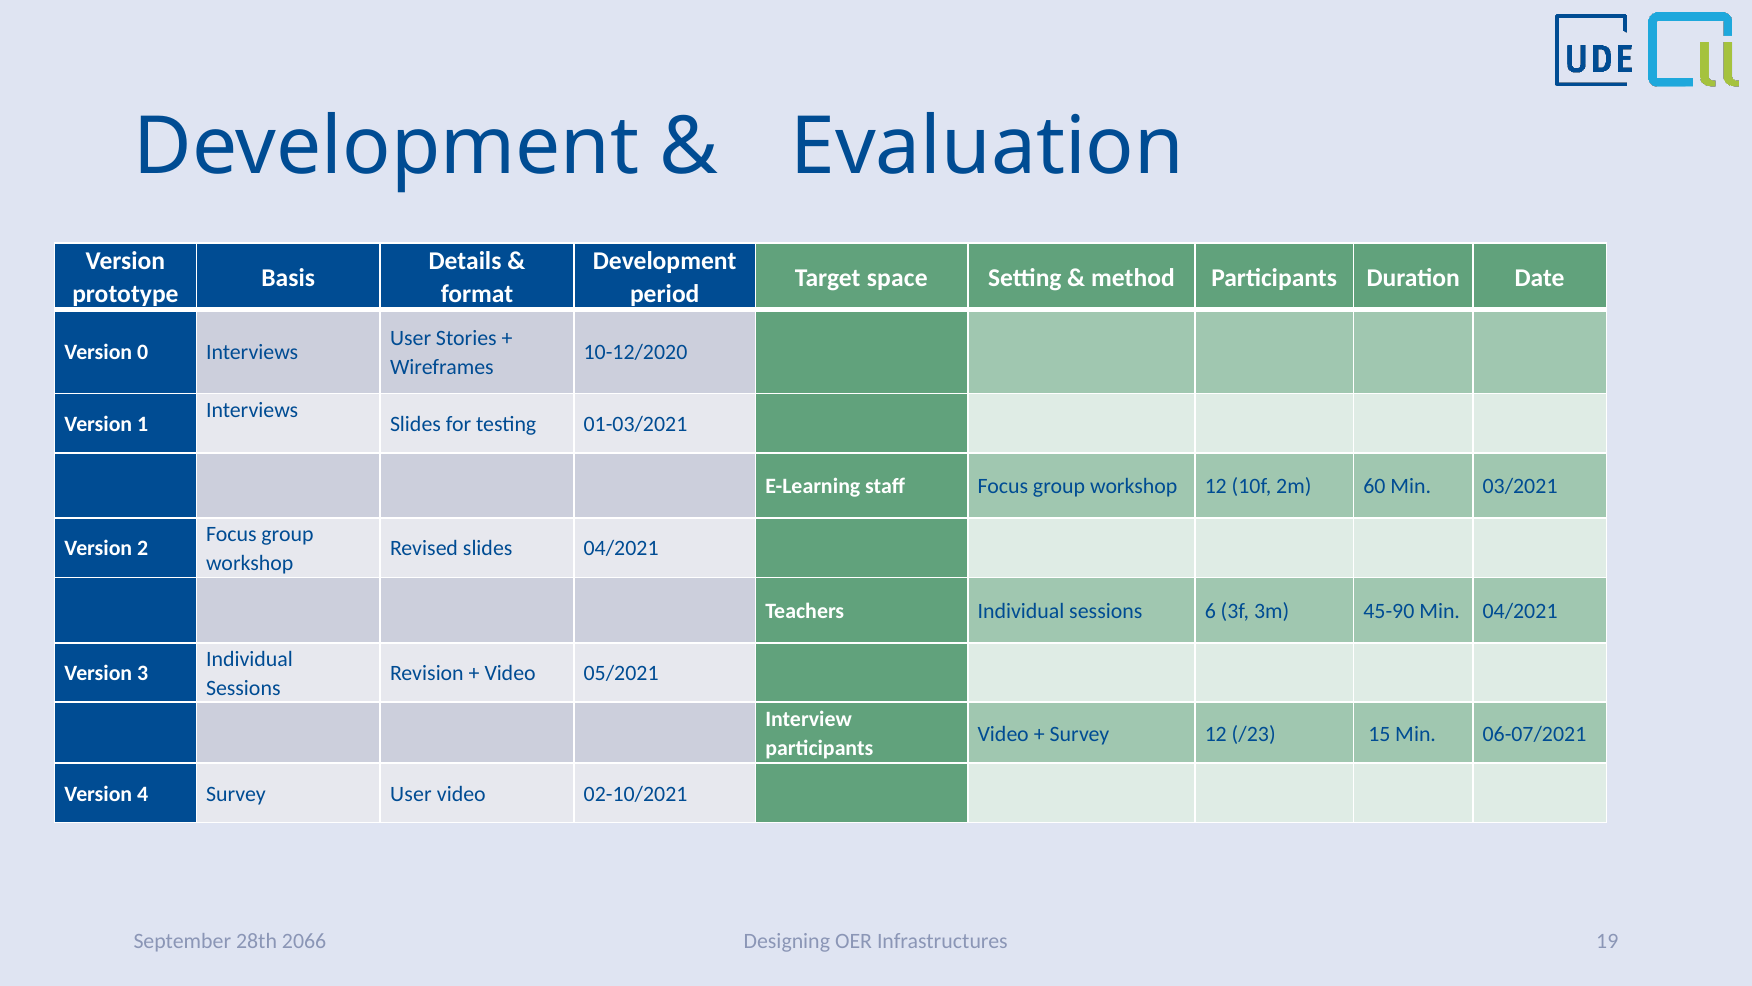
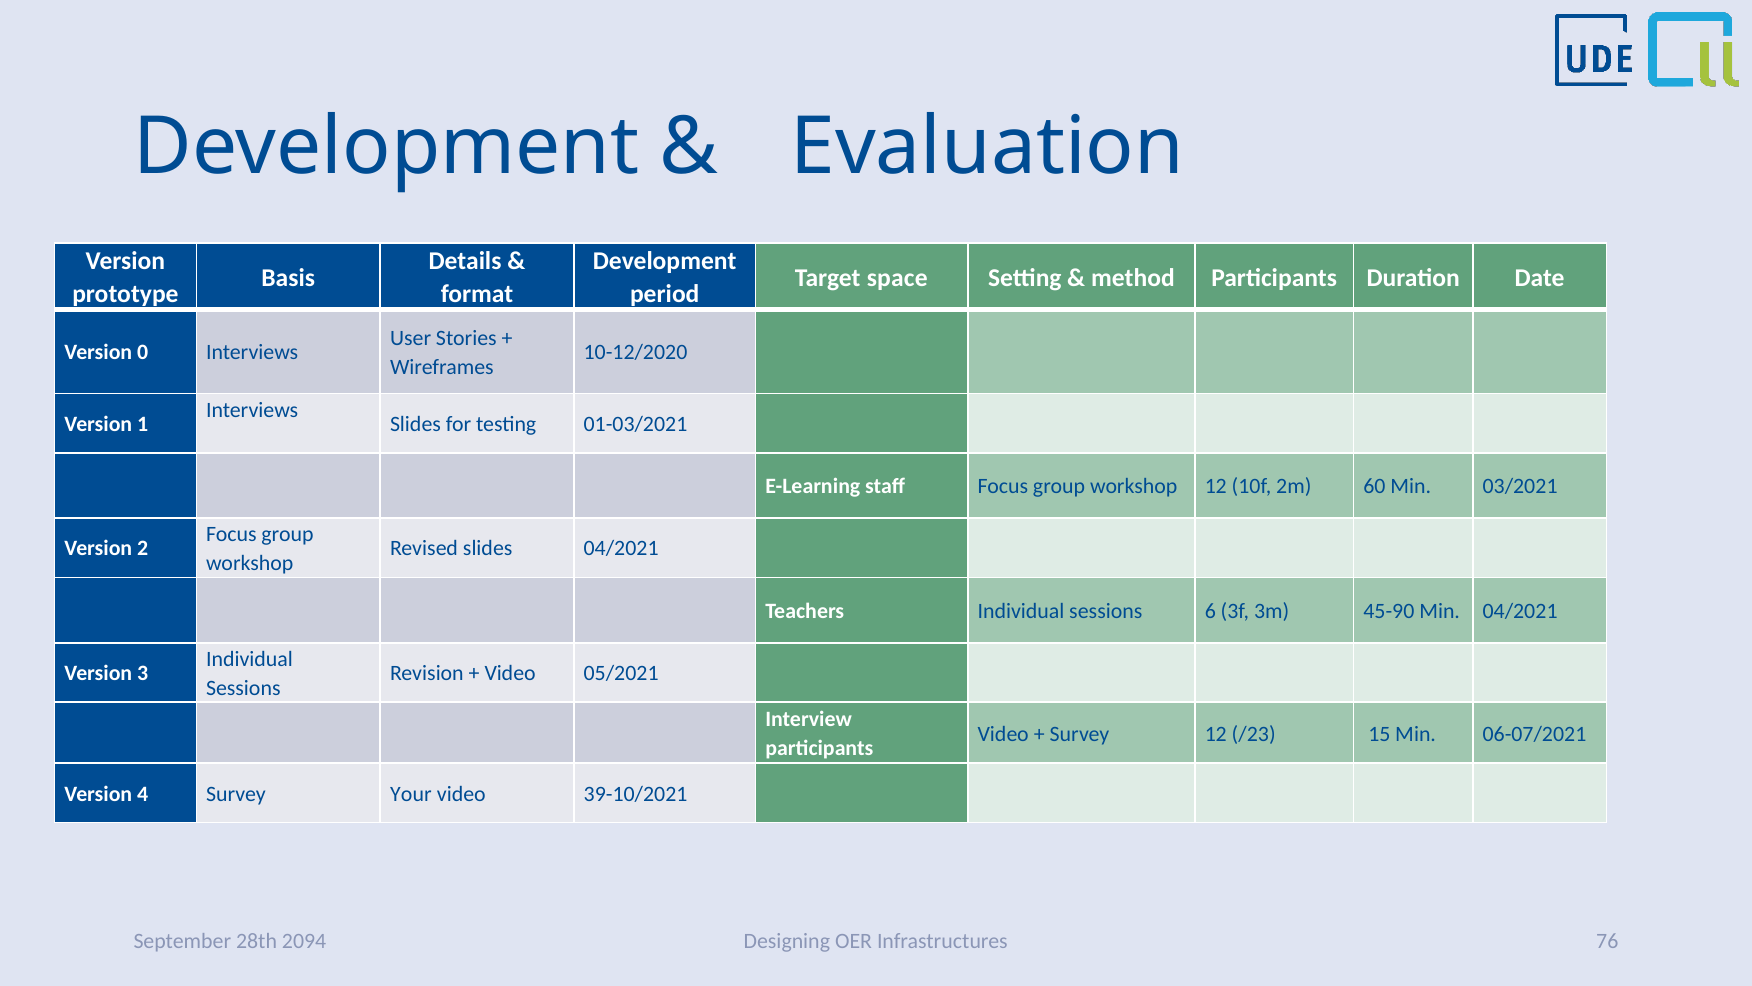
Survey User: User -> Your
02-10/2021: 02-10/2021 -> 39-10/2021
19: 19 -> 76
2066: 2066 -> 2094
